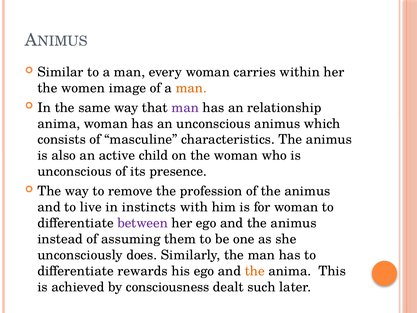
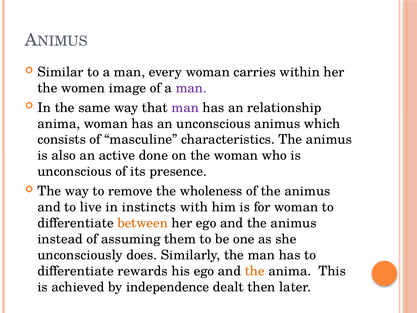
man at (191, 88) colour: orange -> purple
child: child -> done
profession: profession -> wholeness
between colour: purple -> orange
consciousness: consciousness -> independence
such: such -> then
